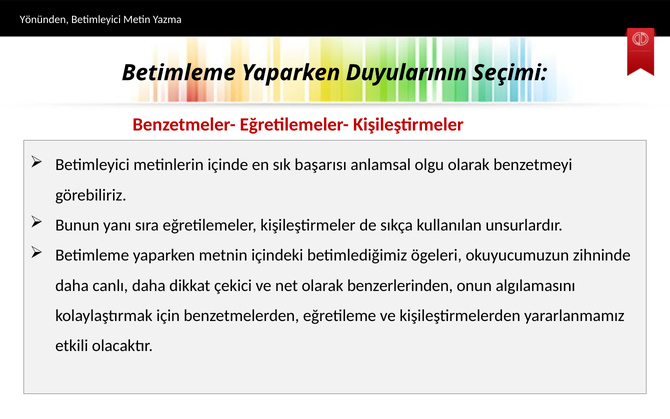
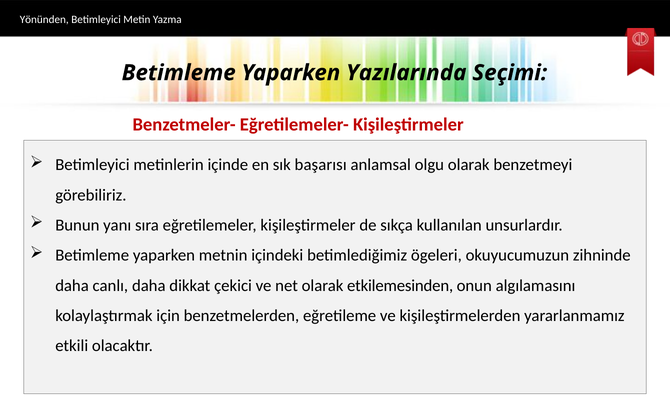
Duyularının: Duyularının -> Yazılarında
benzerlerinden: benzerlerinden -> etkilemesinden
